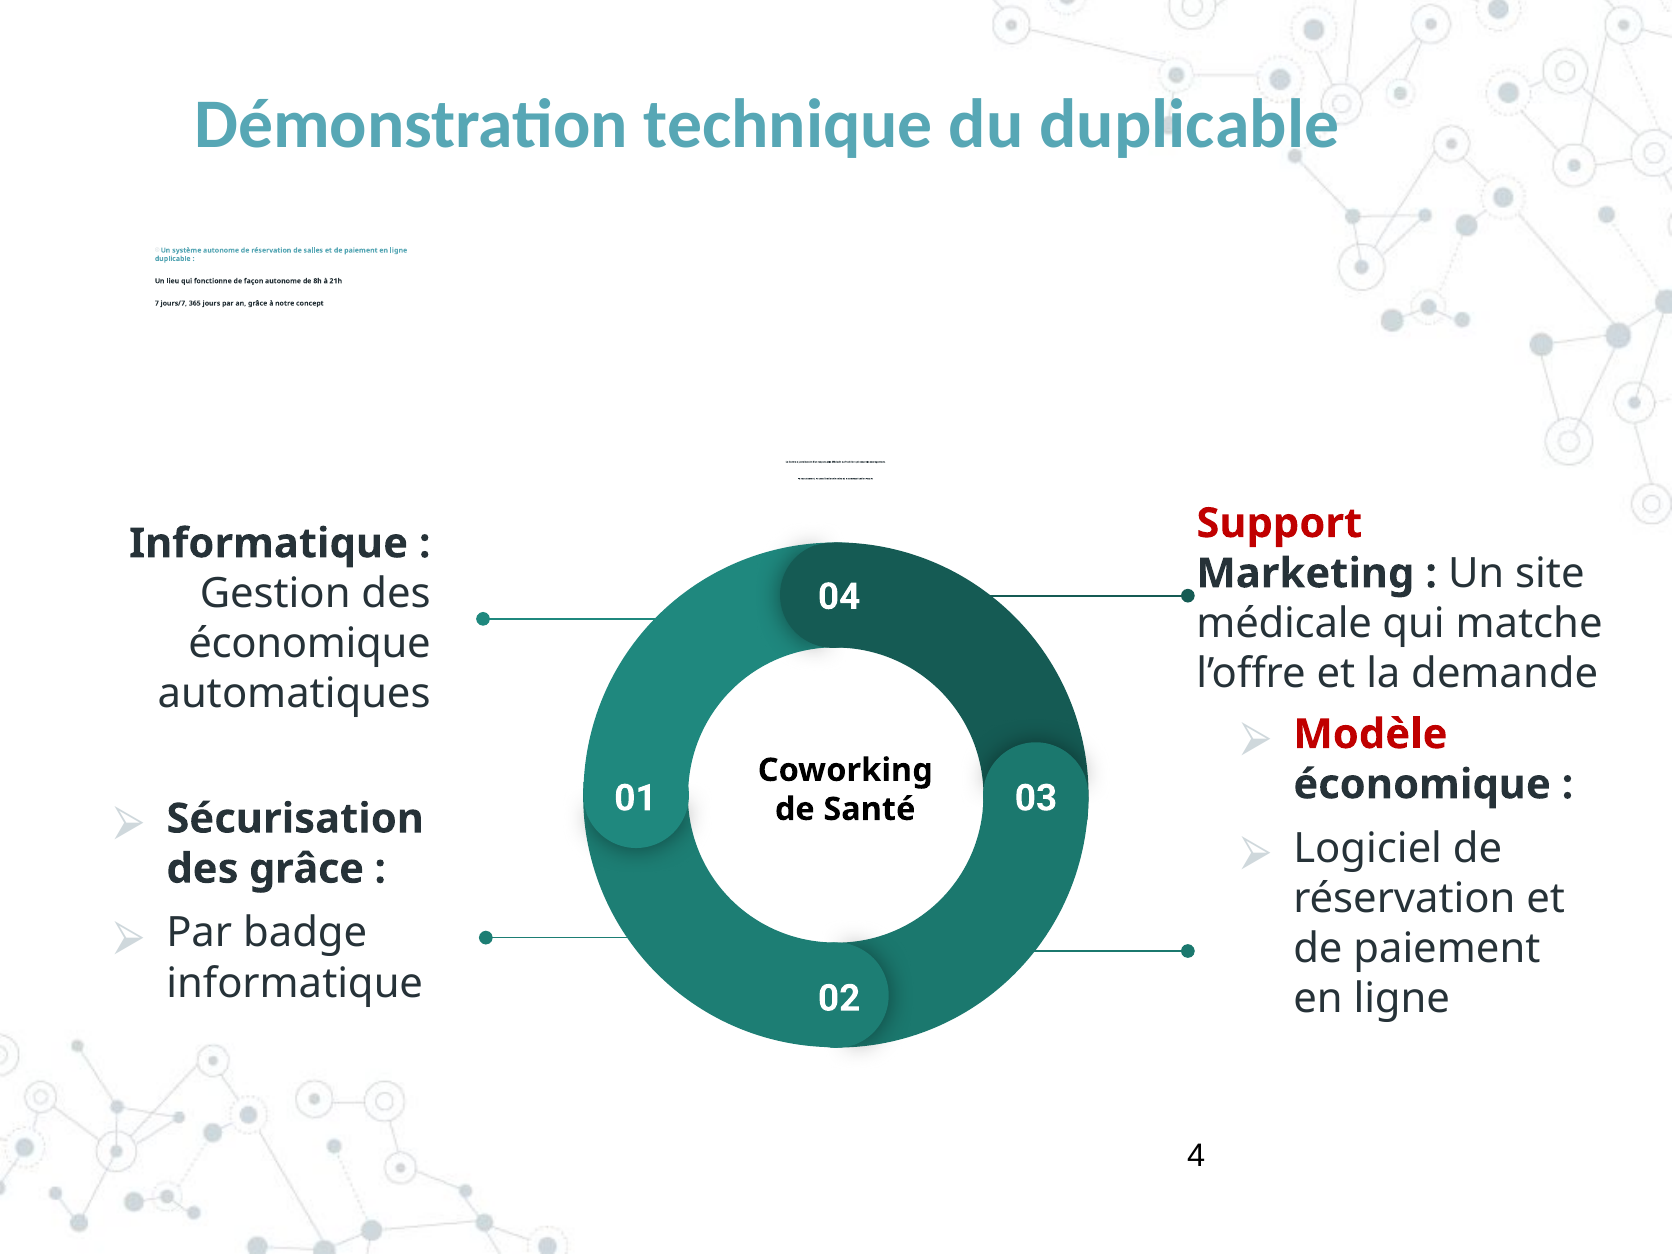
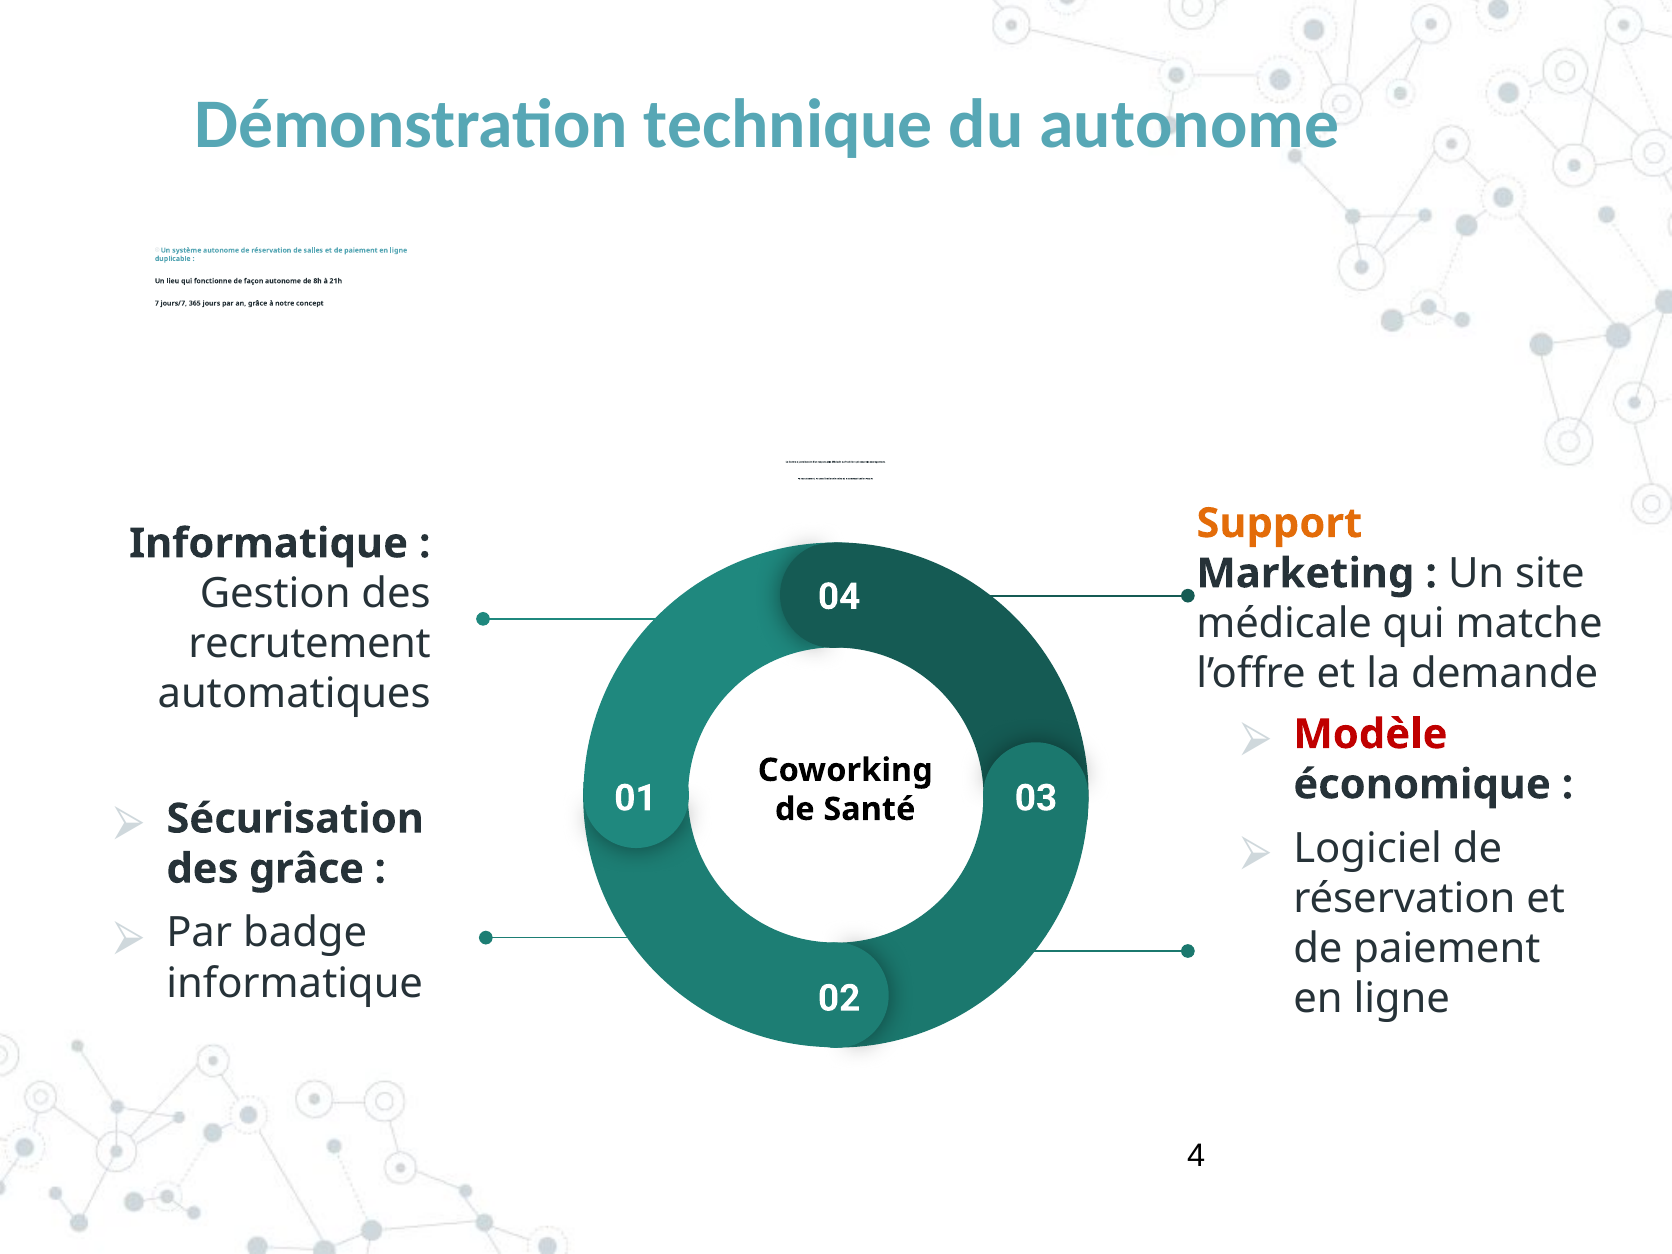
du duplicable: duplicable -> autonome
Support colour: red -> orange
économique at (310, 644): économique -> recrutement
